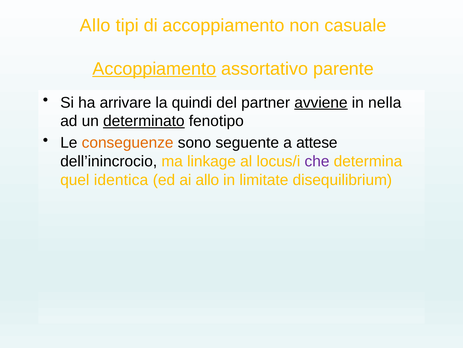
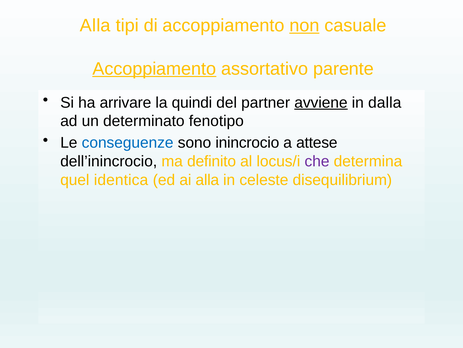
Allo at (95, 25): Allo -> Alla
non underline: none -> present
nella: nella -> dalla
determinato underline: present -> none
conseguenze colour: orange -> blue
seguente: seguente -> inincrocio
linkage: linkage -> definito
ai allo: allo -> alla
limitate: limitate -> celeste
